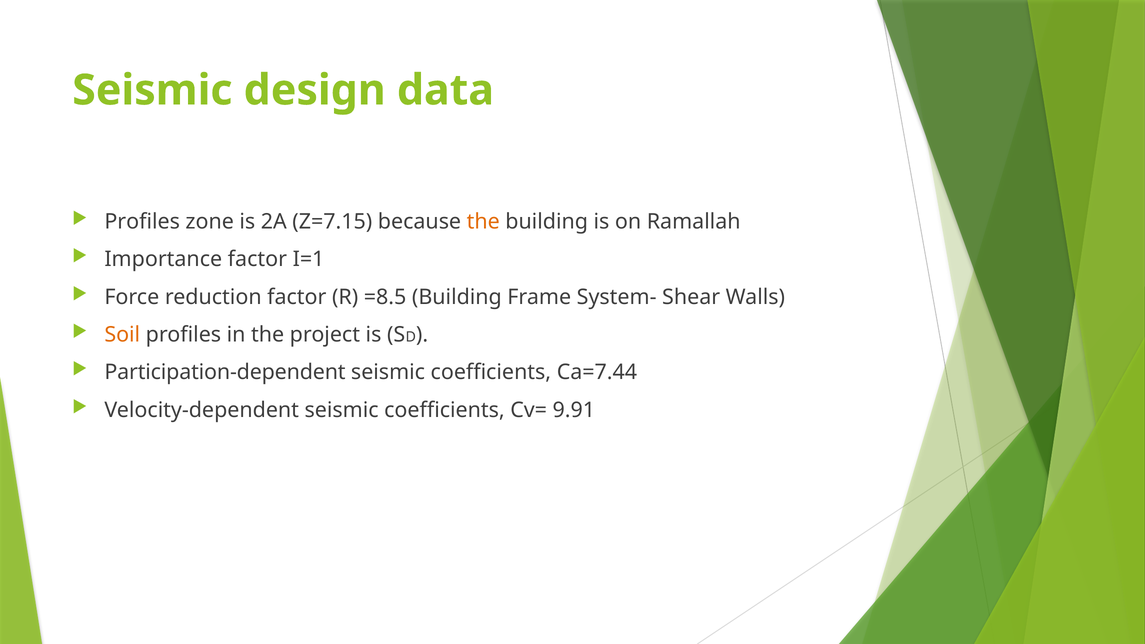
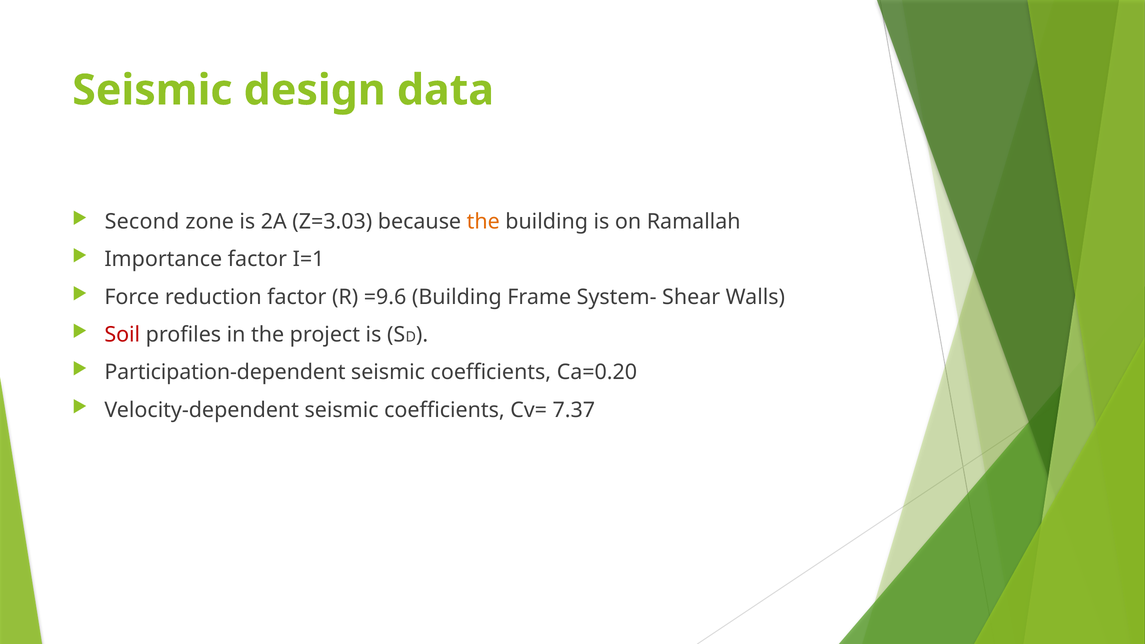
Profiles at (142, 222): Profiles -> Second
Z=7.15: Z=7.15 -> Z=3.03
=8.5: =8.5 -> =9.6
Soil colour: orange -> red
Ca=7.44: Ca=7.44 -> Ca=0.20
9.91: 9.91 -> 7.37
